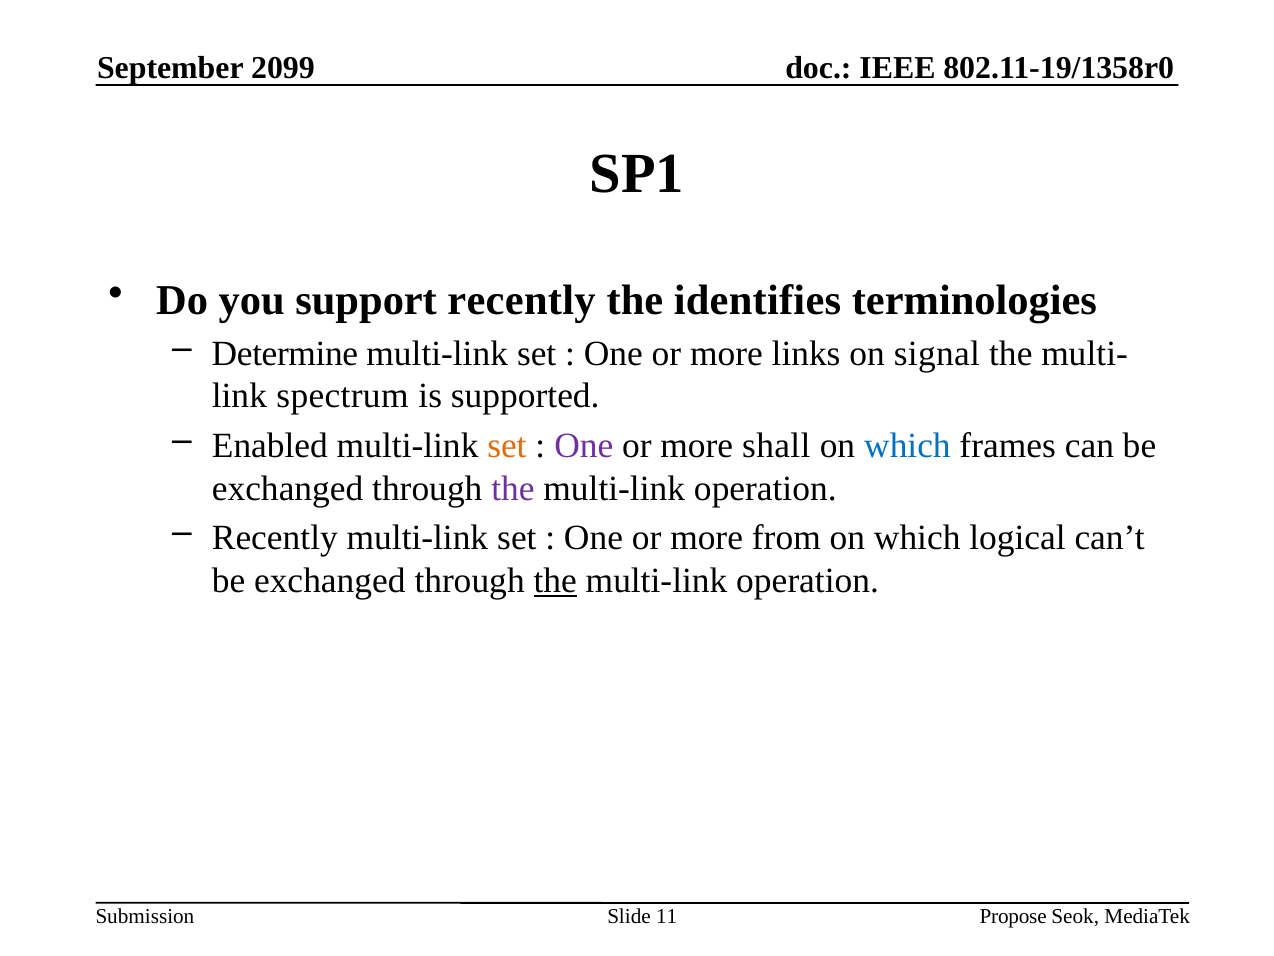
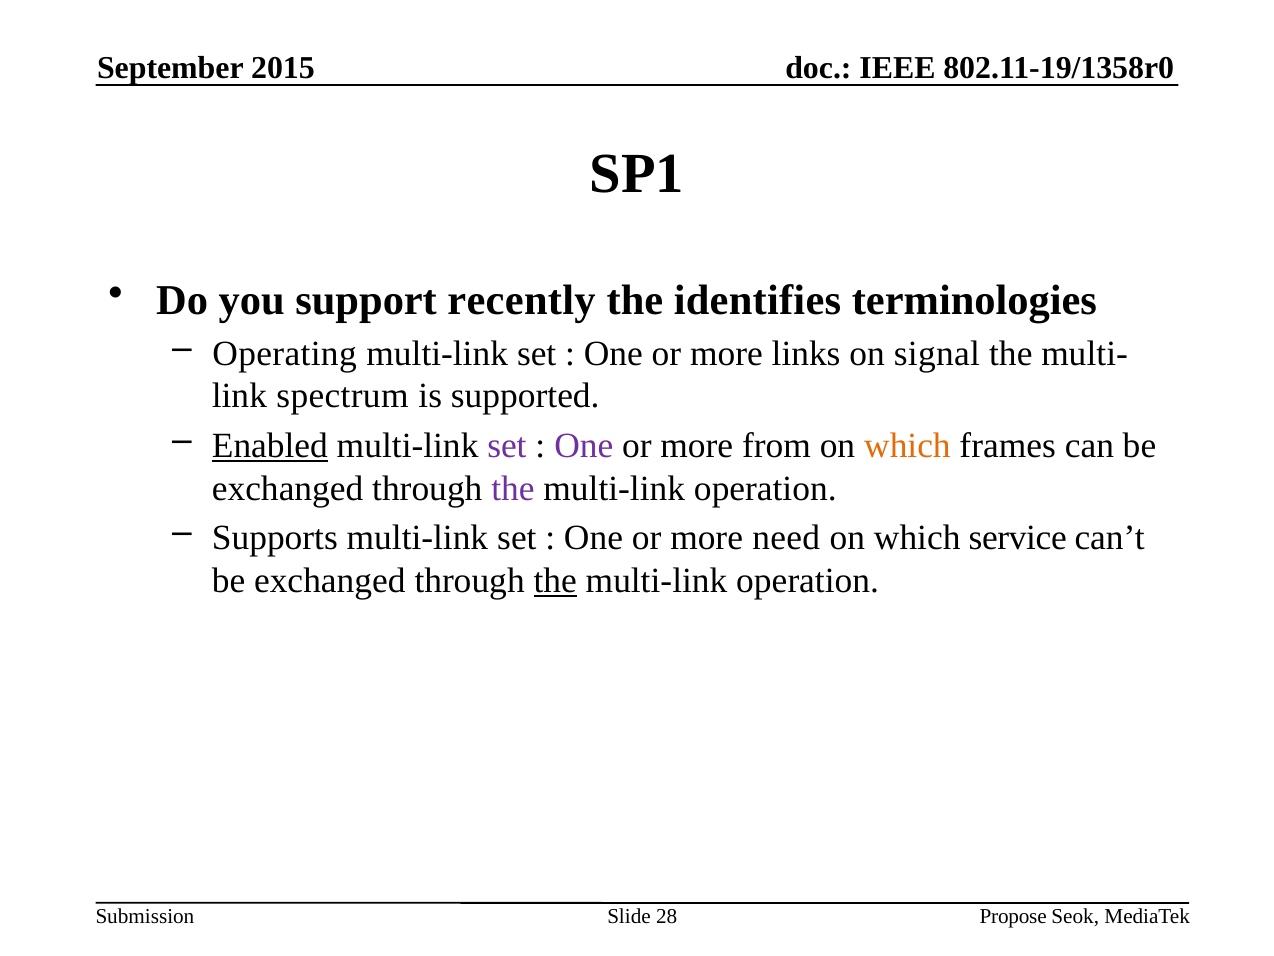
2099: 2099 -> 2015
Determine: Determine -> Operating
Enabled underline: none -> present
set at (507, 446) colour: orange -> purple
shall: shall -> from
which at (907, 446) colour: blue -> orange
Recently at (275, 538): Recently -> Supports
from: from -> need
logical: logical -> service
11: 11 -> 28
